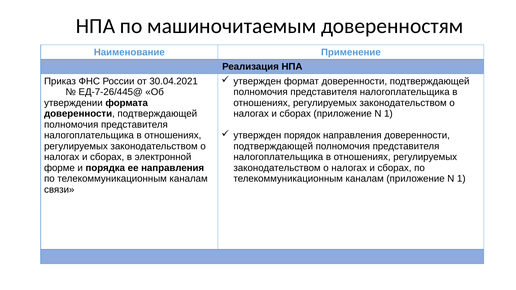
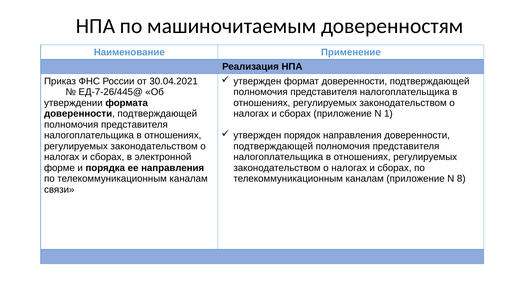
каналам приложение N 1: 1 -> 8
